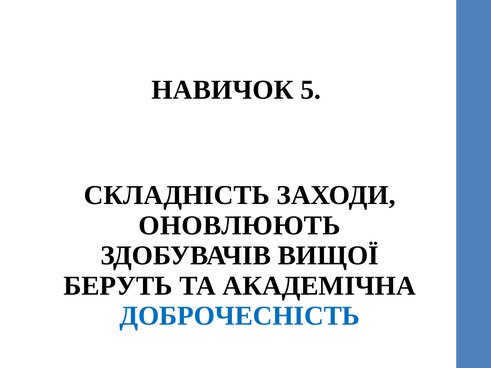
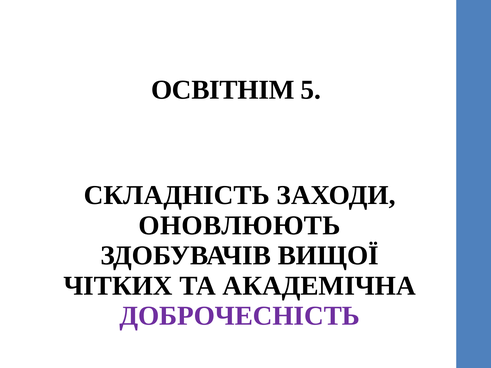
НАВИЧОК: НАВИЧОК -> ОСВІТНІМ
БЕРУТЬ: БЕРУТЬ -> ЧІТКИХ
ДОБРОЧЕСНІСТЬ colour: blue -> purple
